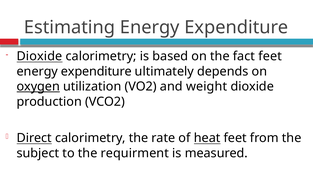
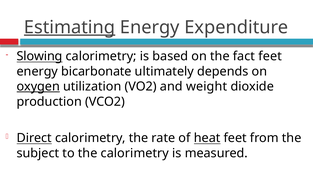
Estimating underline: none -> present
Dioxide at (39, 56): Dioxide -> Slowing
expenditure at (96, 71): expenditure -> bicarbonate
the requirment: requirment -> calorimetry
